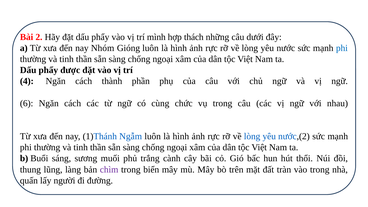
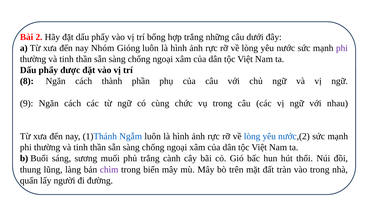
mình: mình -> bổng
hợp thách: thách -> trắng
phi at (342, 48) colour: blue -> purple
4: 4 -> 8
6: 6 -> 9
